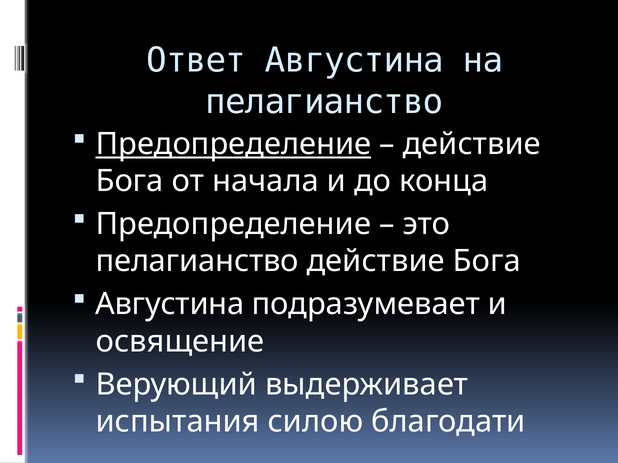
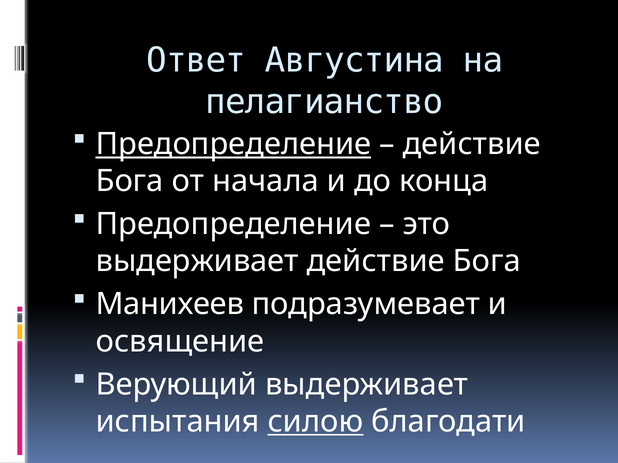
пелагианство at (197, 262): пелагианство -> выдерживает
Августина at (170, 305): Августина -> Манихеев
силою underline: none -> present
